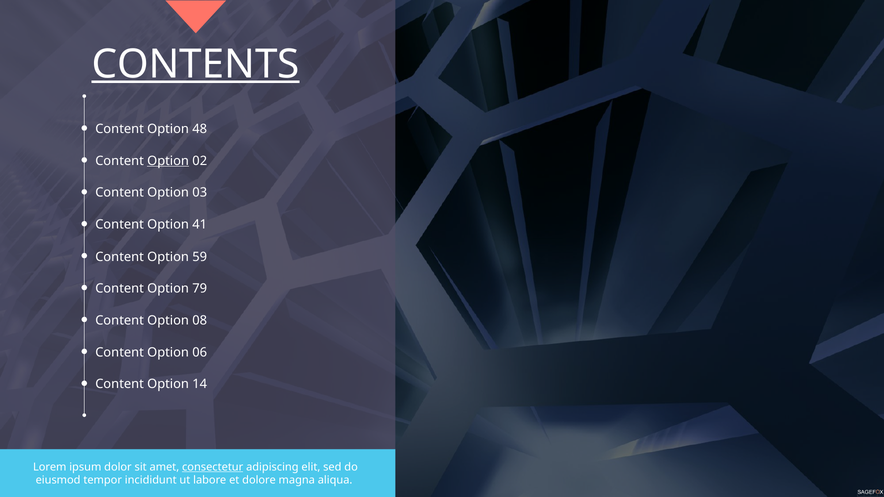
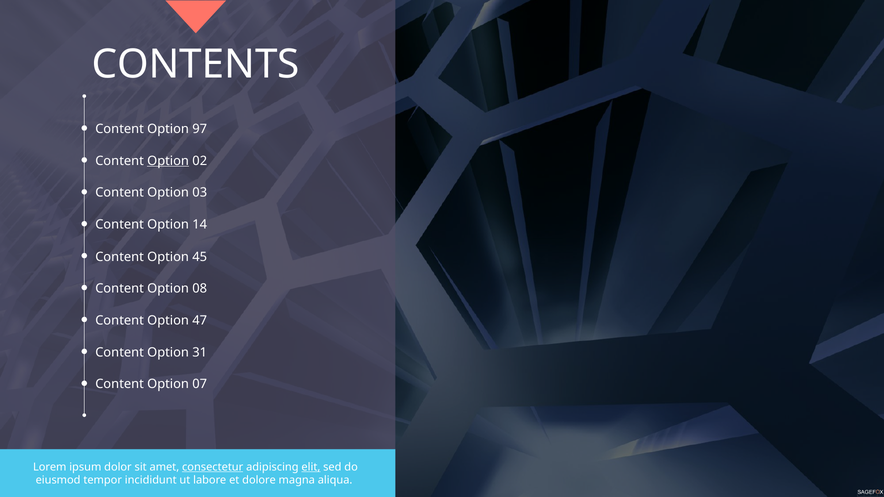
CONTENTS underline: present -> none
48: 48 -> 97
41: 41 -> 14
59: 59 -> 45
79: 79 -> 08
08: 08 -> 47
06: 06 -> 31
14: 14 -> 07
elit underline: none -> present
